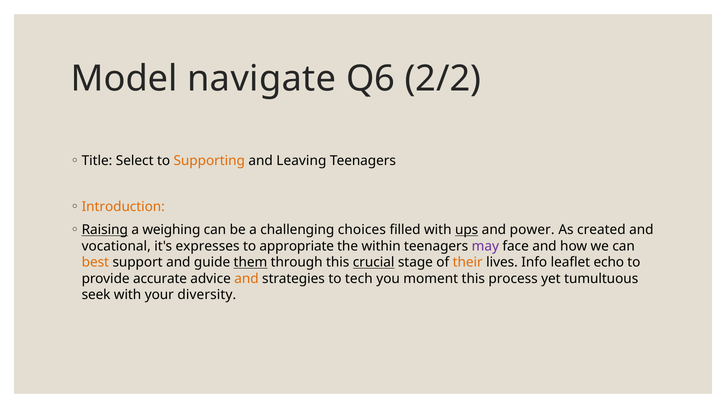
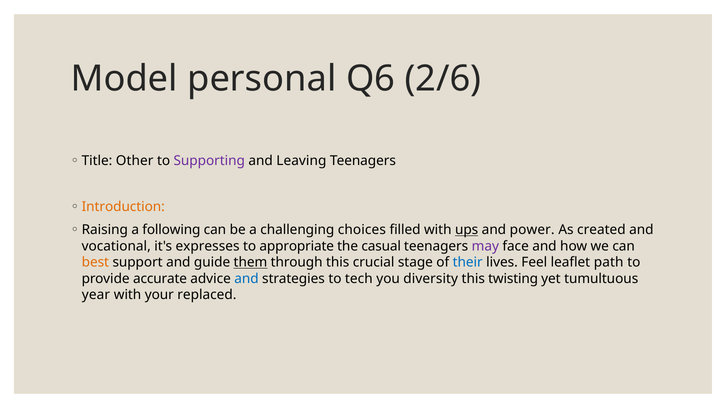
navigate: navigate -> personal
2/2: 2/2 -> 2/6
Select: Select -> Other
Supporting colour: orange -> purple
Raising underline: present -> none
weighing: weighing -> following
within: within -> casual
crucial underline: present -> none
their colour: orange -> blue
Info: Info -> Feel
echo: echo -> path
and at (246, 279) colour: orange -> blue
moment: moment -> diversity
process: process -> twisting
seek: seek -> year
diversity: diversity -> replaced
